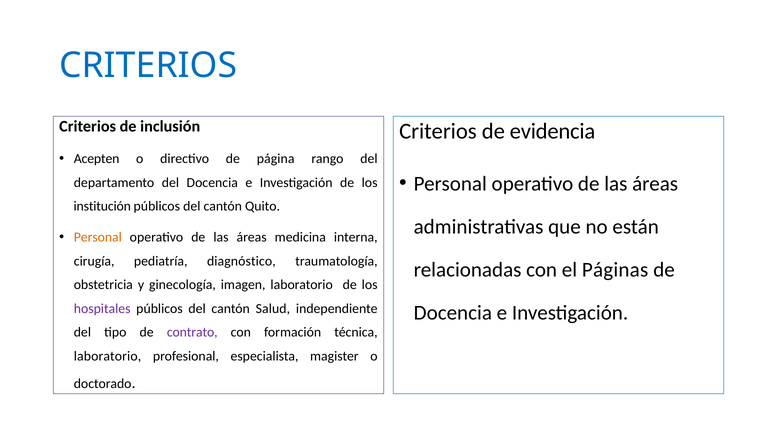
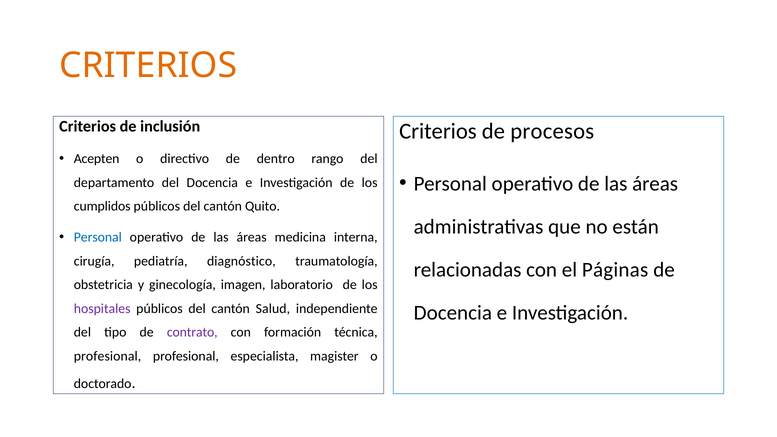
CRITERIOS at (148, 65) colour: blue -> orange
evidencia: evidencia -> procesos
página: página -> dentro
institución: institución -> cumplidos
Personal at (98, 237) colour: orange -> blue
laboratorio at (107, 356): laboratorio -> profesional
